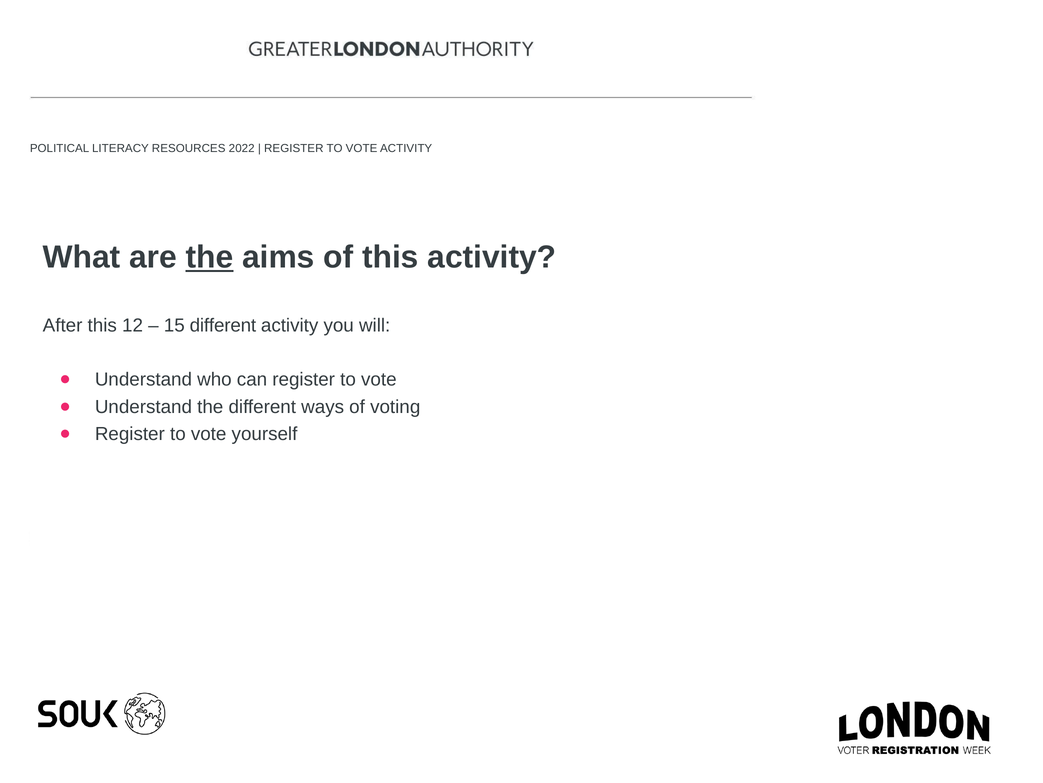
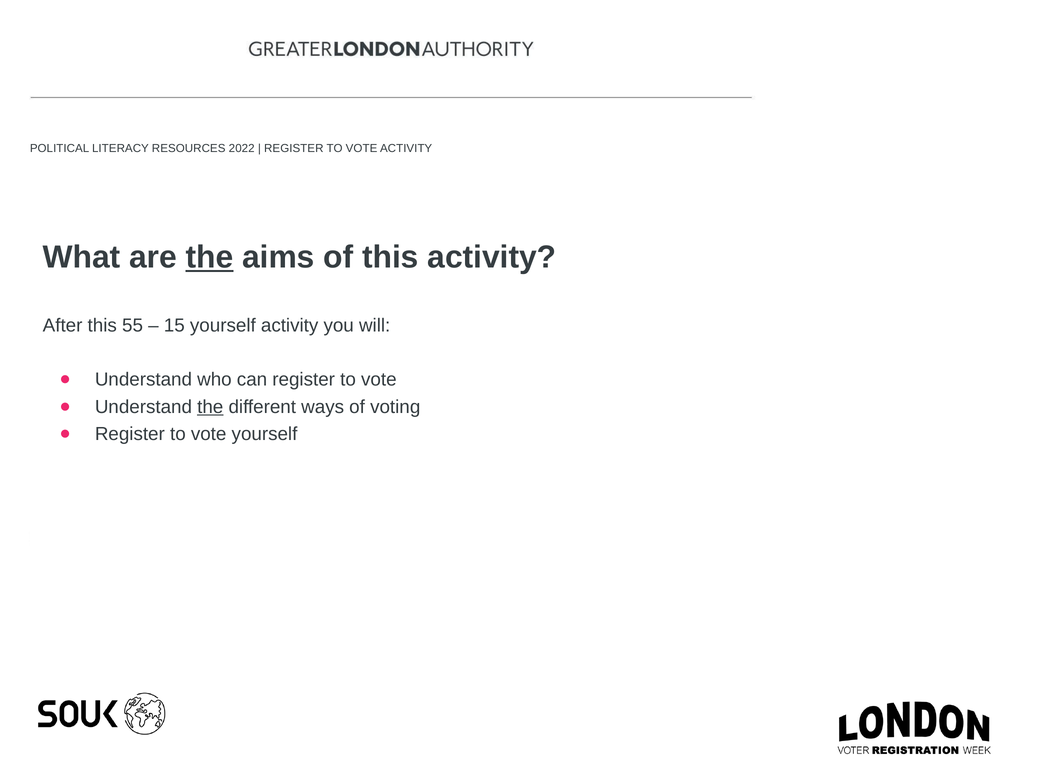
12: 12 -> 55
15 different: different -> yourself
the at (210, 407) underline: none -> present
